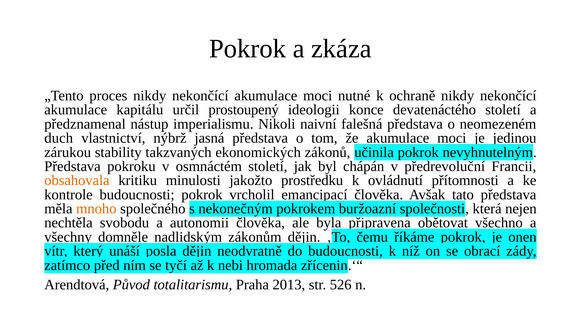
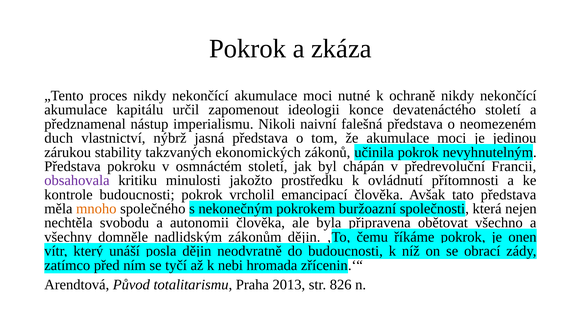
prostoupený: prostoupený -> zapomenout
obsahovala colour: orange -> purple
526: 526 -> 826
